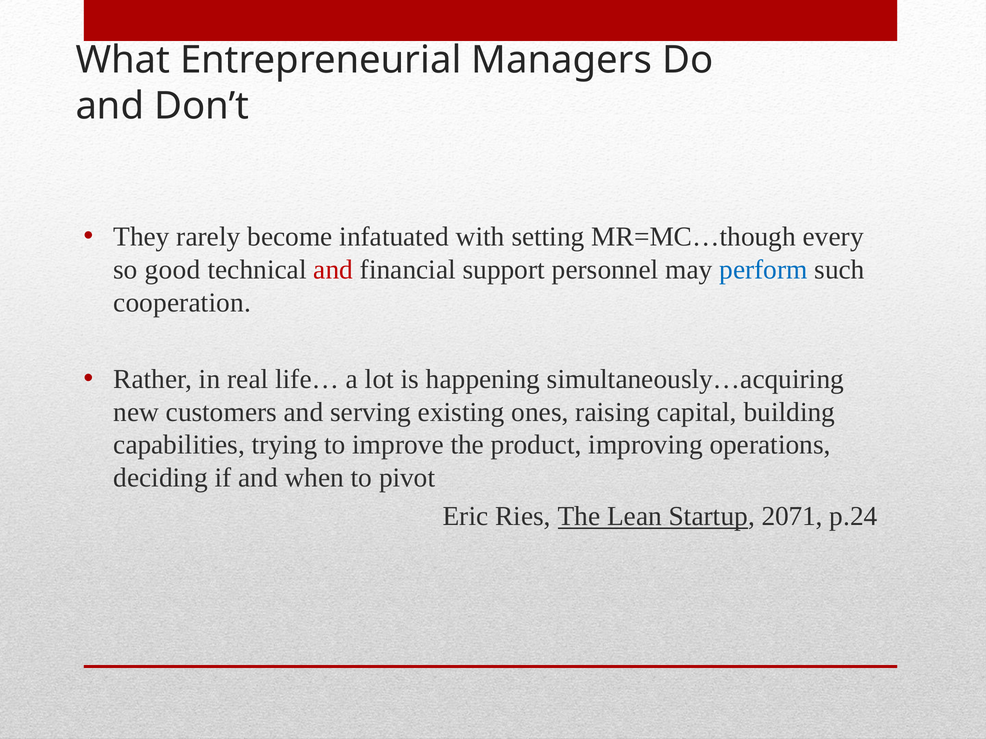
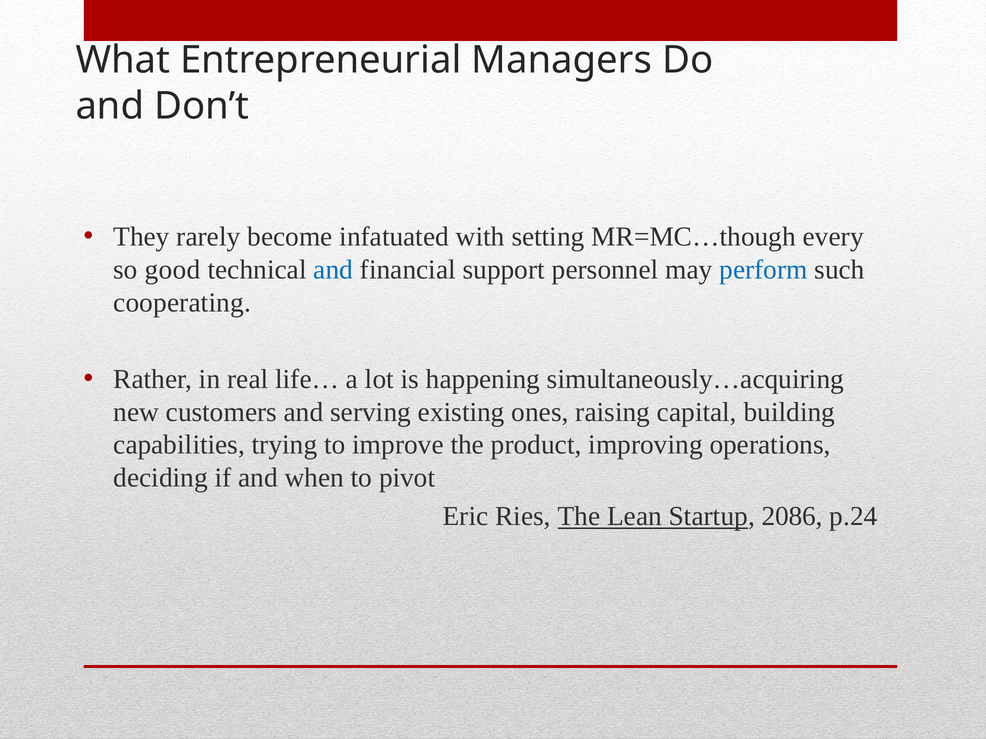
and at (333, 270) colour: red -> blue
cooperation: cooperation -> cooperating
2071: 2071 -> 2086
